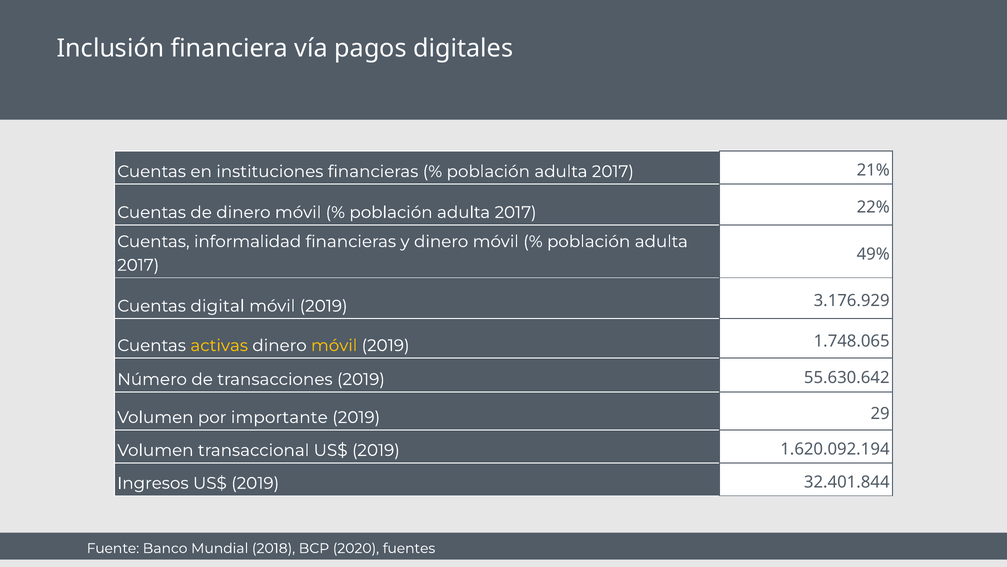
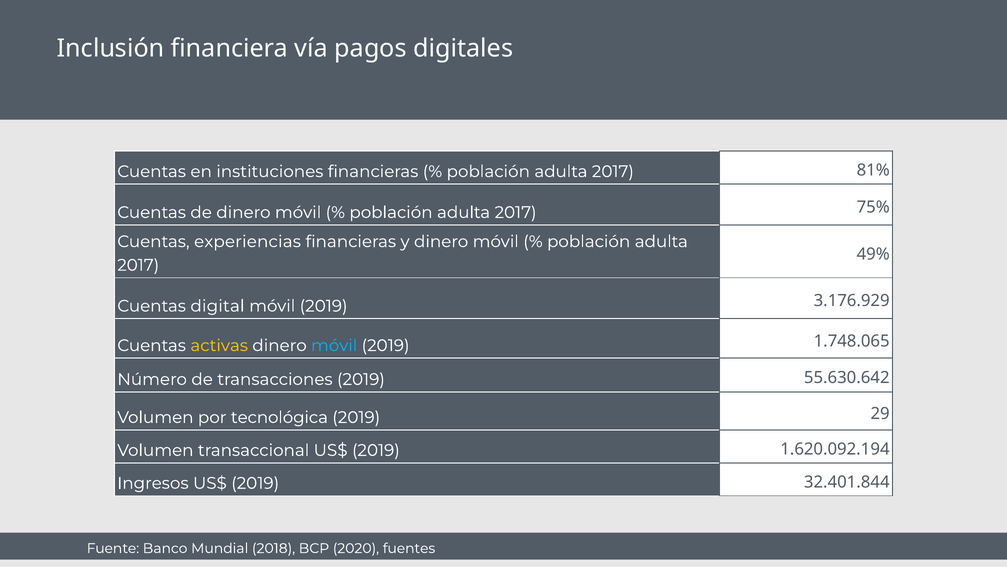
21%: 21% -> 81%
22%: 22% -> 75%
informalidad: informalidad -> experiencias
móvil at (334, 345) colour: yellow -> light blue
importante: importante -> tecnológica
